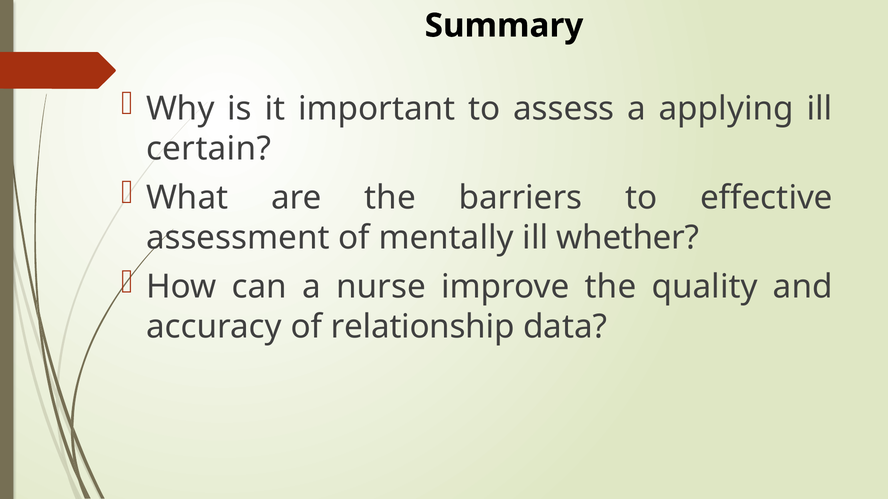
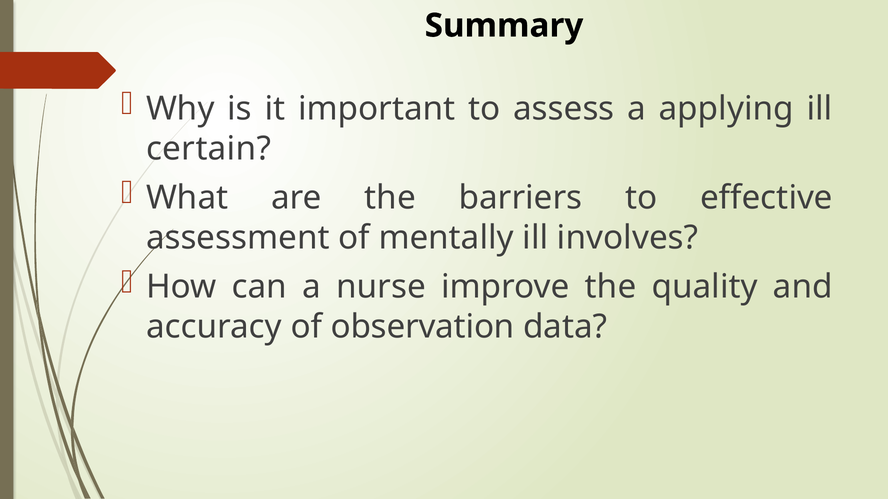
whether: whether -> involves
relationship: relationship -> observation
